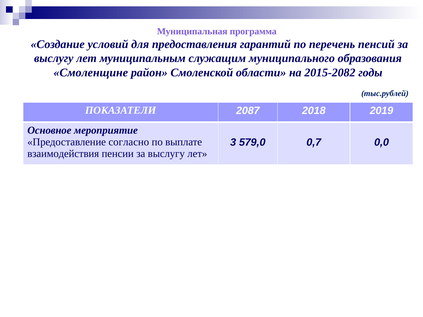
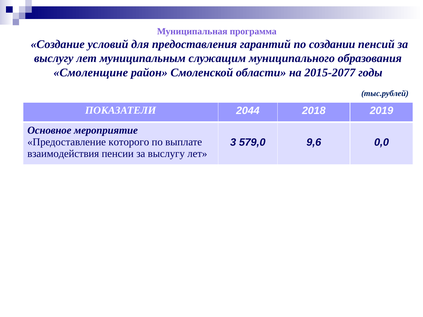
перечень: перечень -> создании
2015-2082: 2015-2082 -> 2015-2077
2087: 2087 -> 2044
согласно: согласно -> которого
0,7: 0,7 -> 9,6
